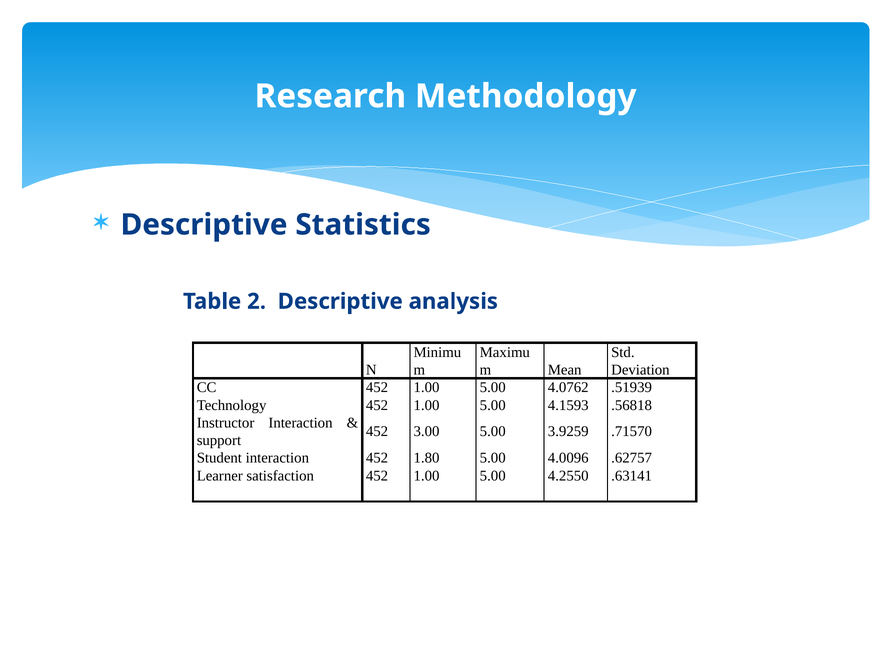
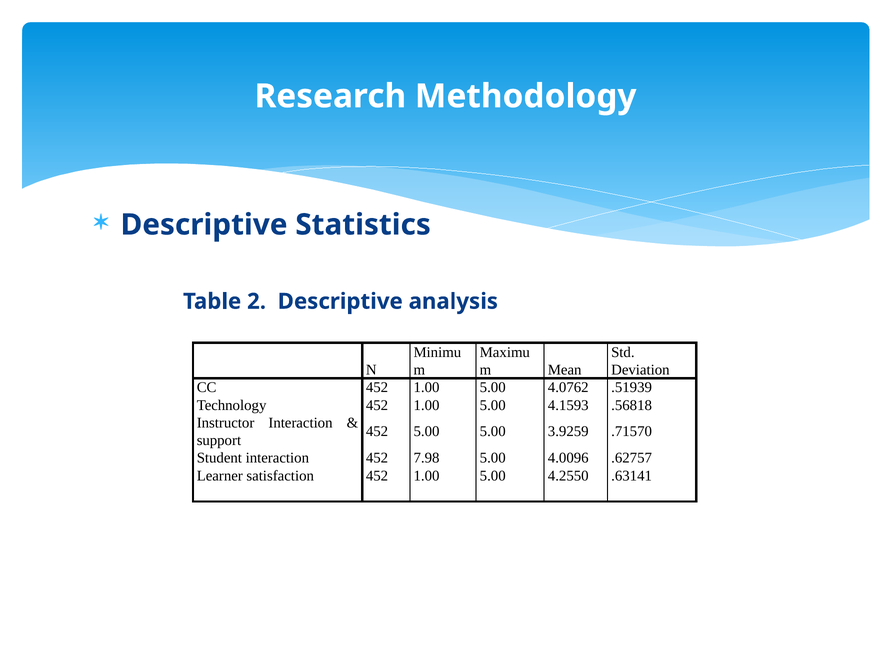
452 3.00: 3.00 -> 5.00
1.80: 1.80 -> 7.98
